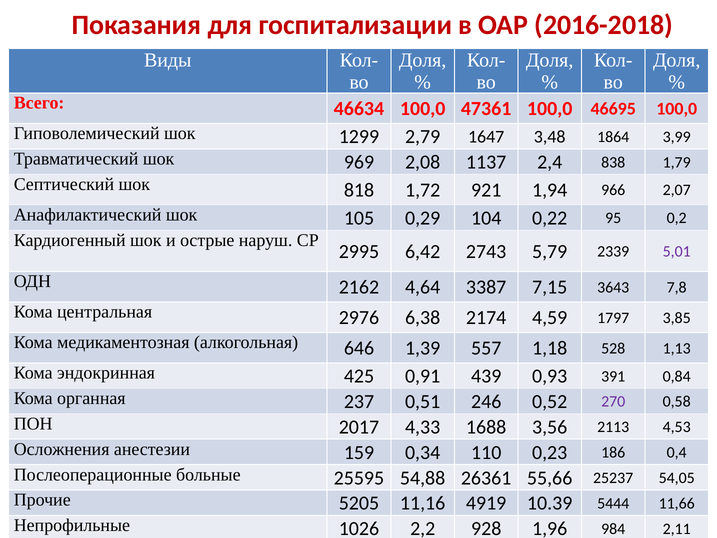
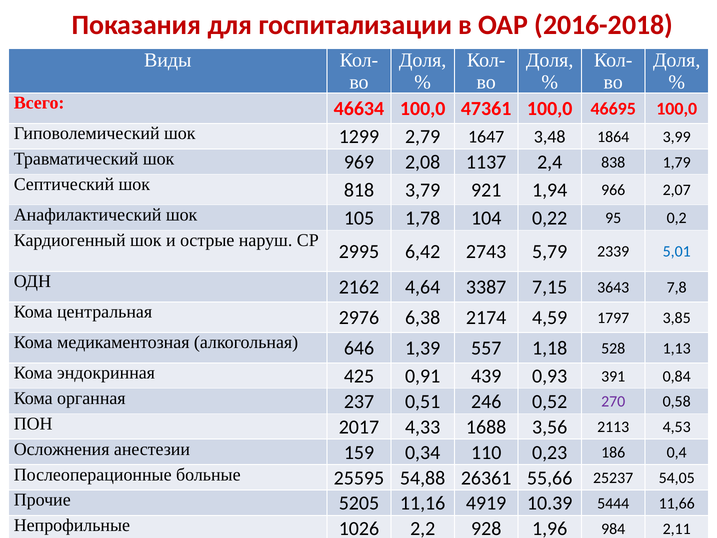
1,72: 1,72 -> 3,79
0,29: 0,29 -> 1,78
5,01 colour: purple -> blue
